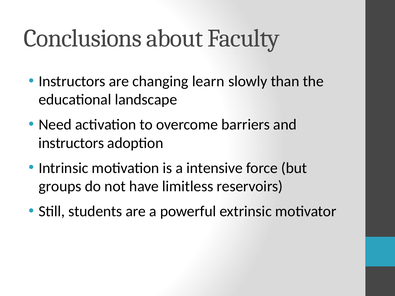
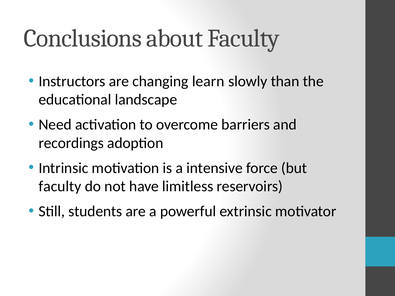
instructors at (71, 143): instructors -> recordings
groups at (60, 187): groups -> faculty
